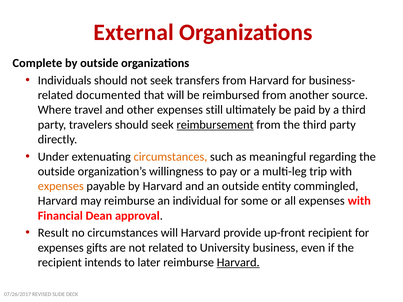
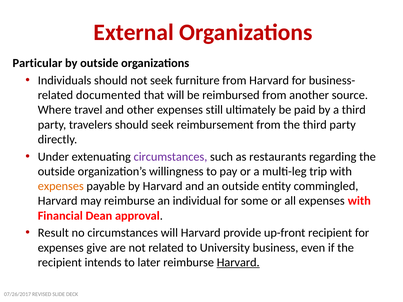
Complete: Complete -> Particular
transfers: transfers -> furniture
reimbursement underline: present -> none
circumstances at (170, 157) colour: orange -> purple
meaningful: meaningful -> restaurants
gifts: gifts -> give
